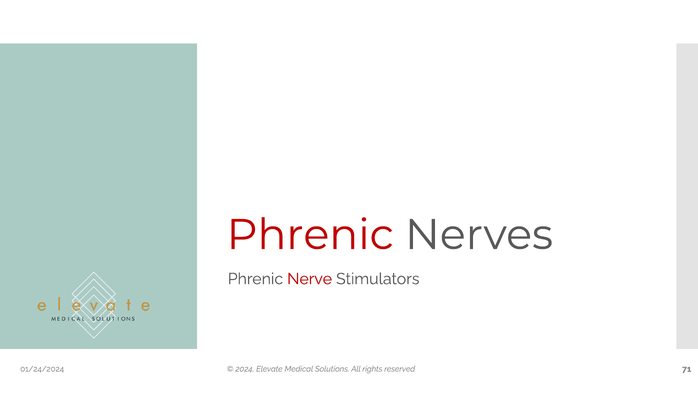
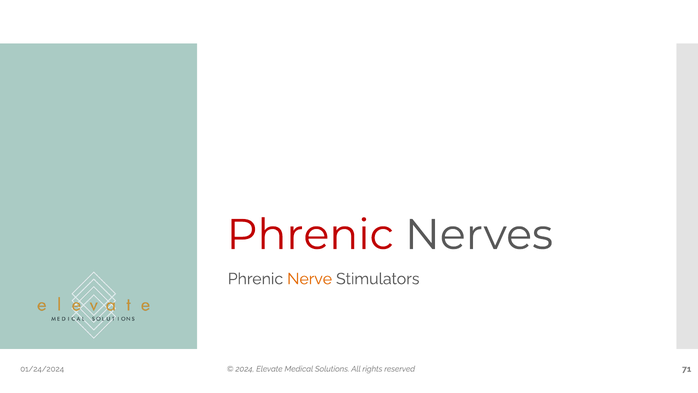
Nerve colour: red -> orange
